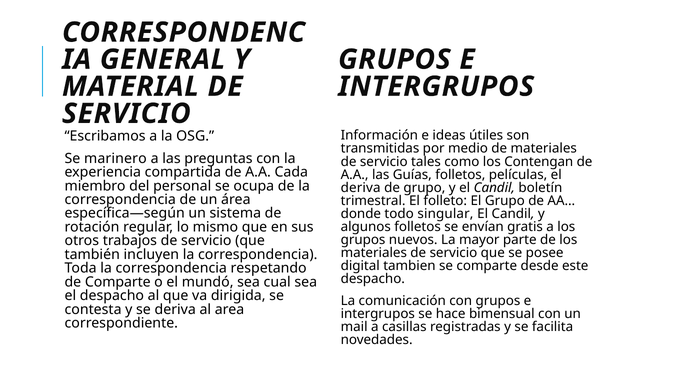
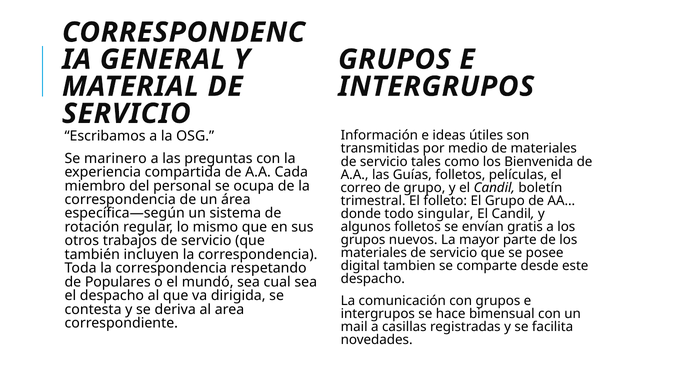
Contengan: Contengan -> Bienvenida
deriva at (361, 188): deriva -> correo
de Comparte: Comparte -> Populares
